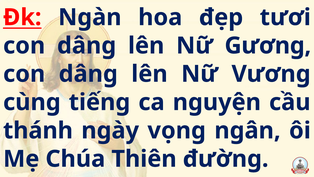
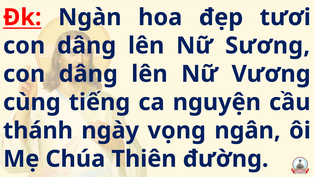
Gương: Gương -> Sương
